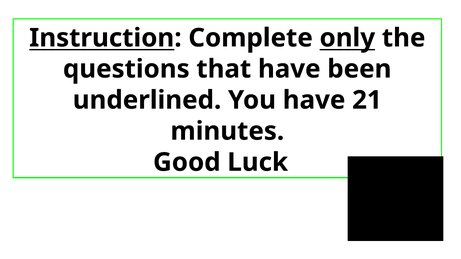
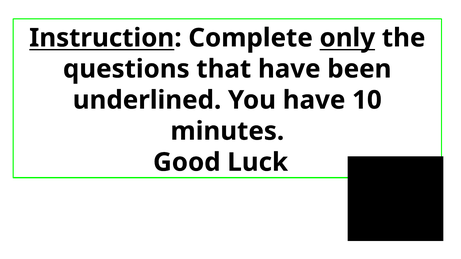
21: 21 -> 10
